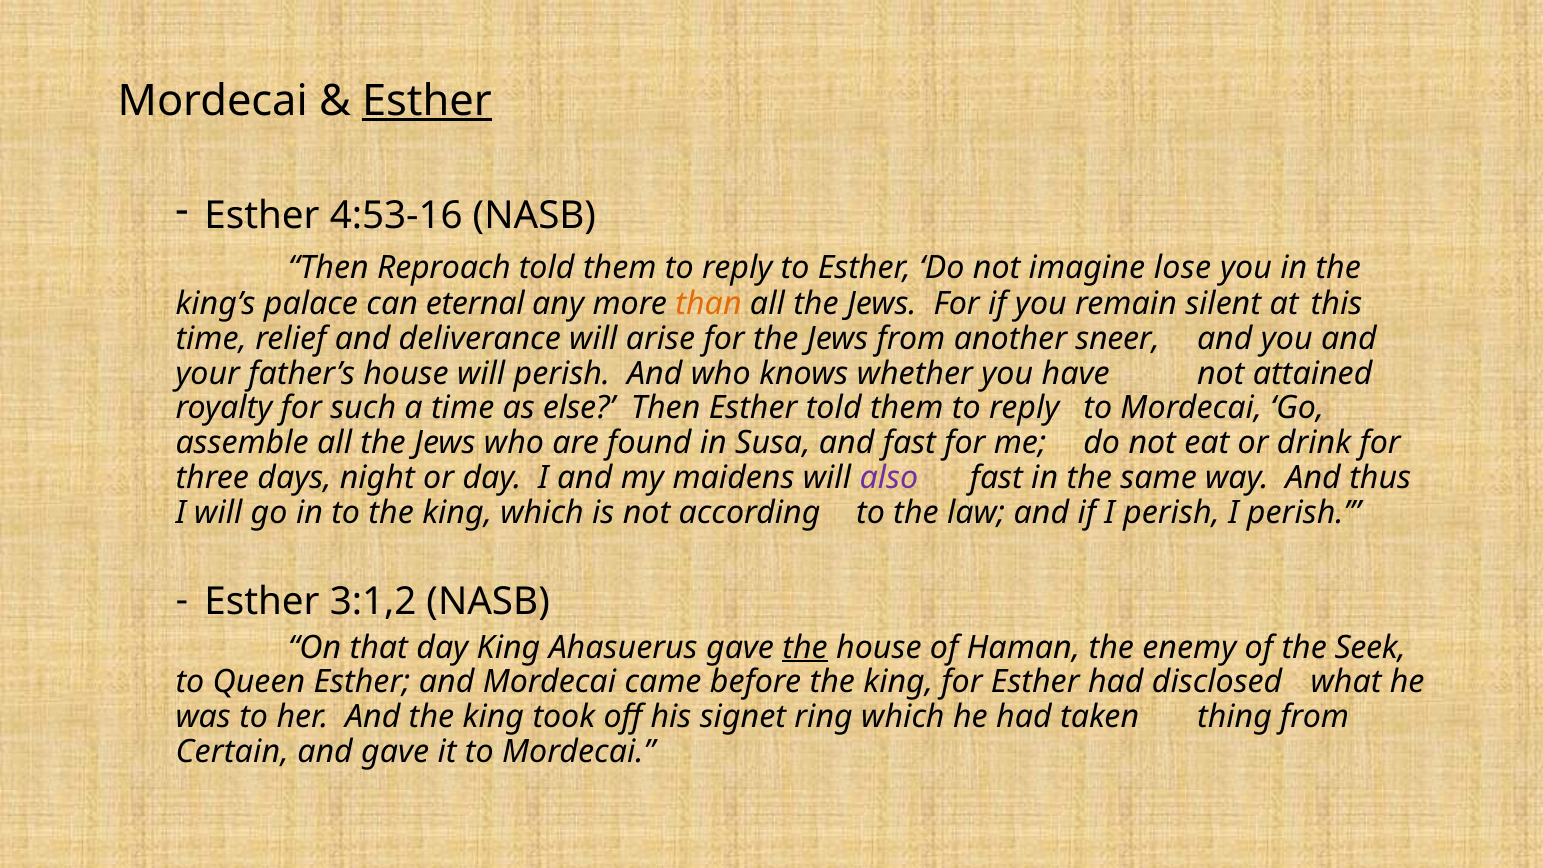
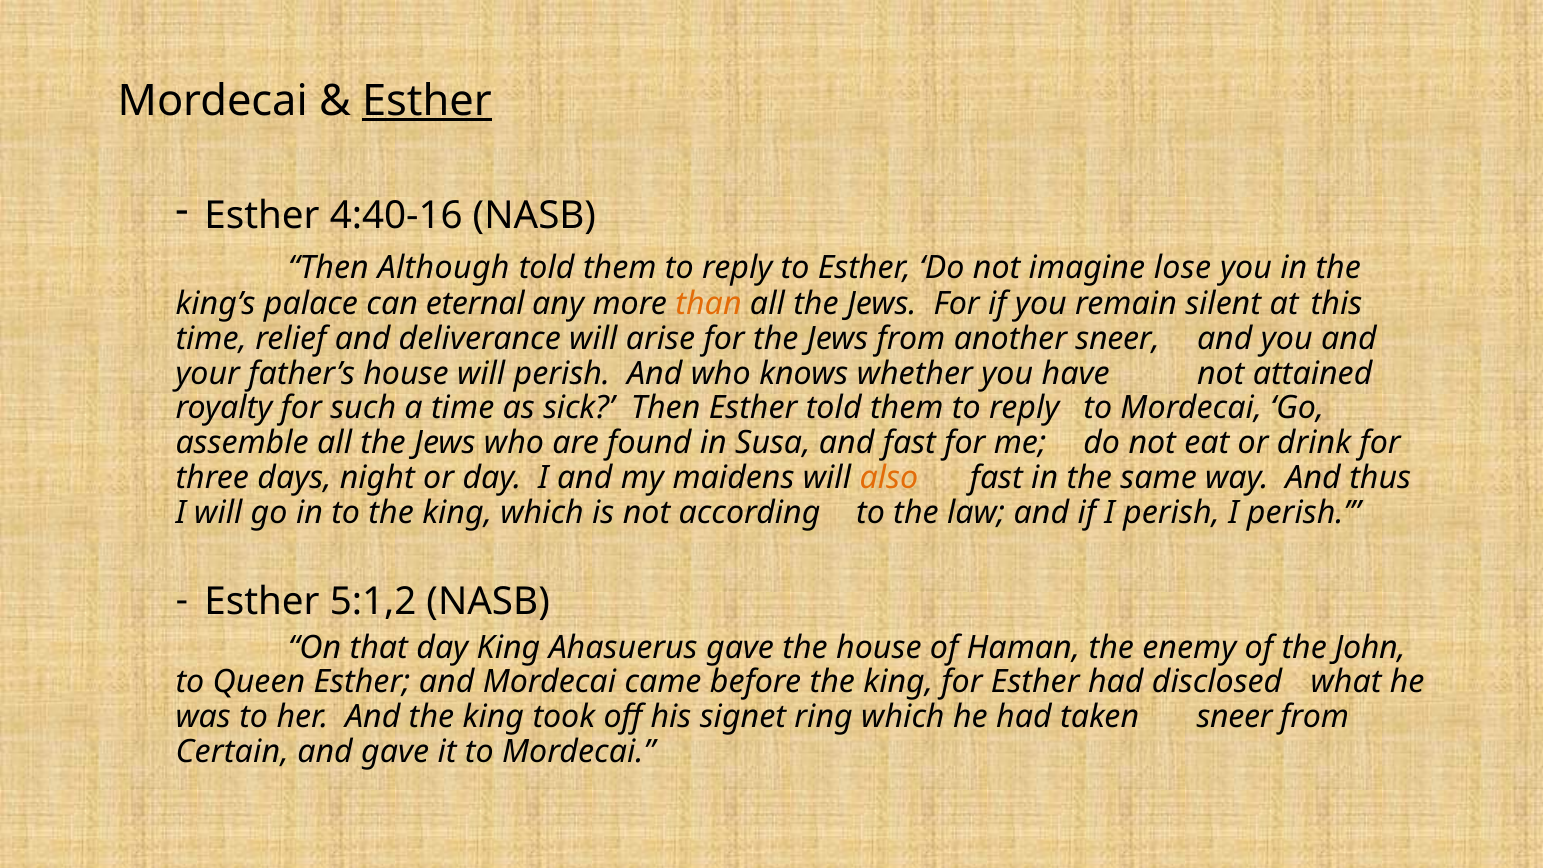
4:53-16: 4:53-16 -> 4:40-16
Reproach: Reproach -> Although
else: else -> sick
also colour: purple -> orange
3:1,2: 3:1,2 -> 5:1,2
the at (805, 648) underline: present -> none
Seek: Seek -> John
taken thing: thing -> sneer
